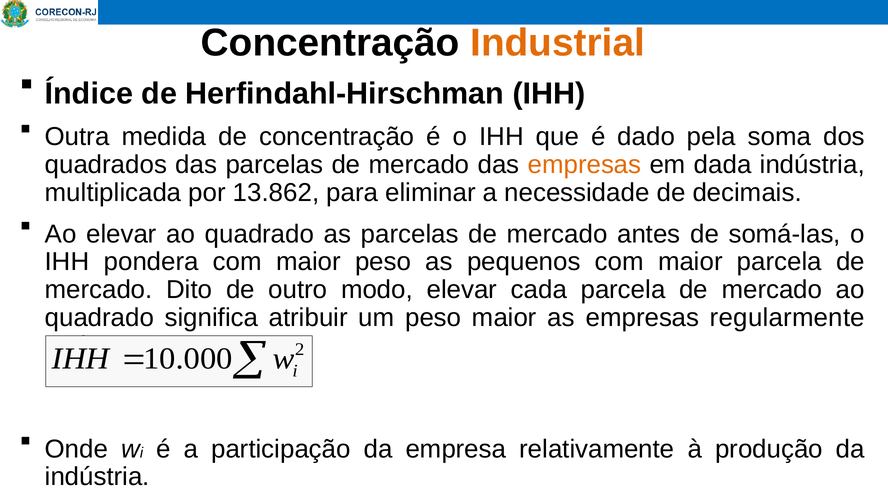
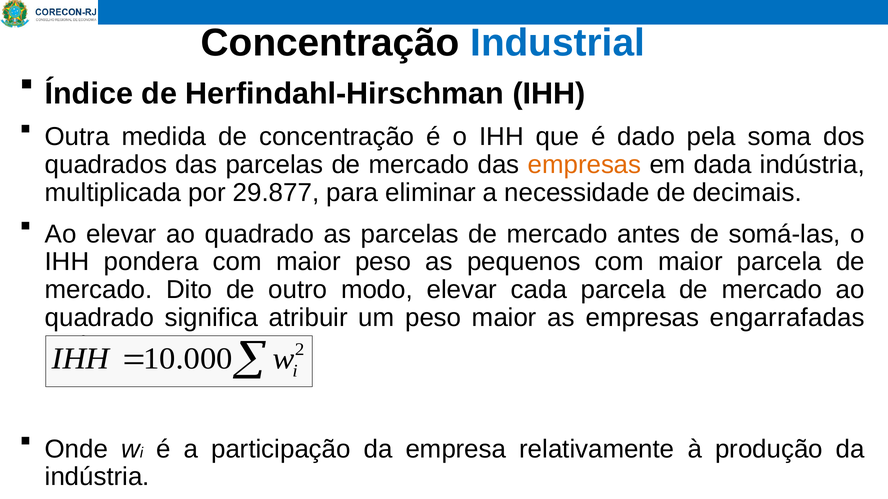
Industrial colour: orange -> blue
13.862: 13.862 -> 29.877
regularmente: regularmente -> engarrafadas
